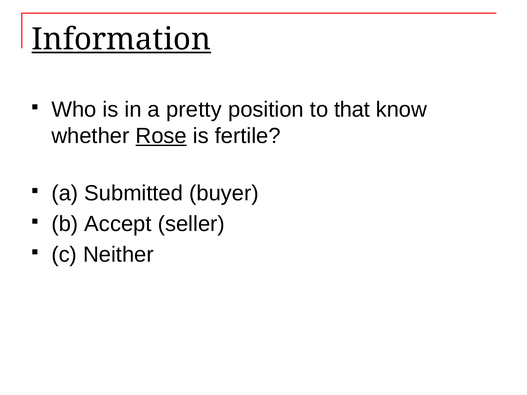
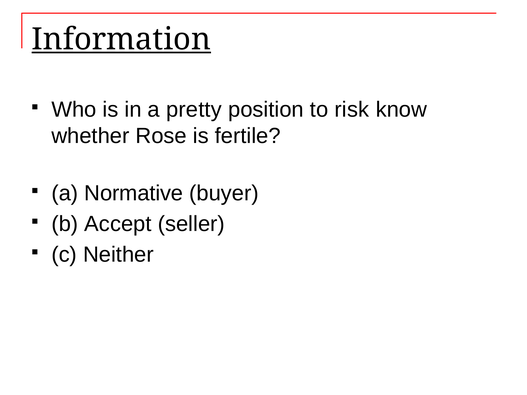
that: that -> risk
Rose underline: present -> none
Submitted: Submitted -> Normative
